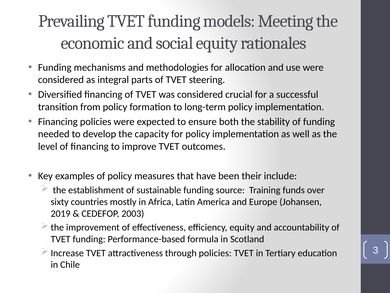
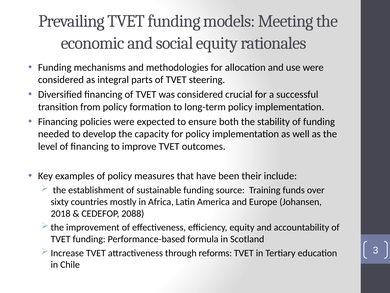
2019: 2019 -> 2018
2003: 2003 -> 2088
through policies: policies -> reforms
